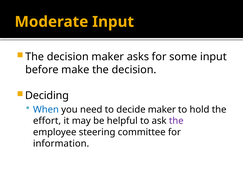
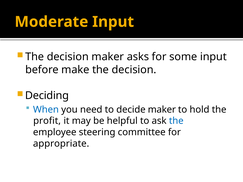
effort: effort -> profit
the at (176, 121) colour: purple -> blue
information: information -> appropriate
